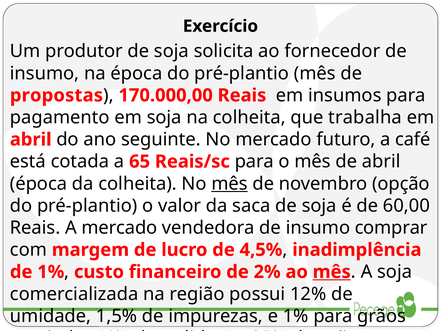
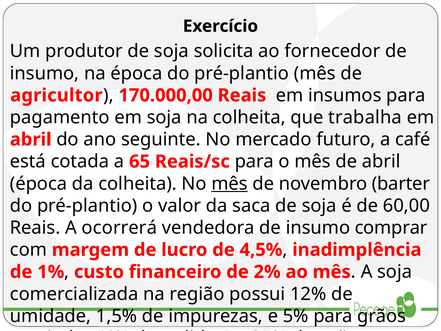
propostas: propostas -> agricultor
novembro opção: opção -> barter
A mercado: mercado -> ocorrerá
mês at (332, 272) underline: present -> none
e 1%: 1% -> 5%
